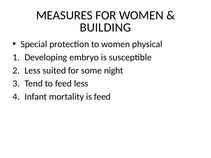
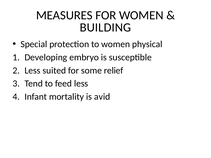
night: night -> relief
is feed: feed -> avid
